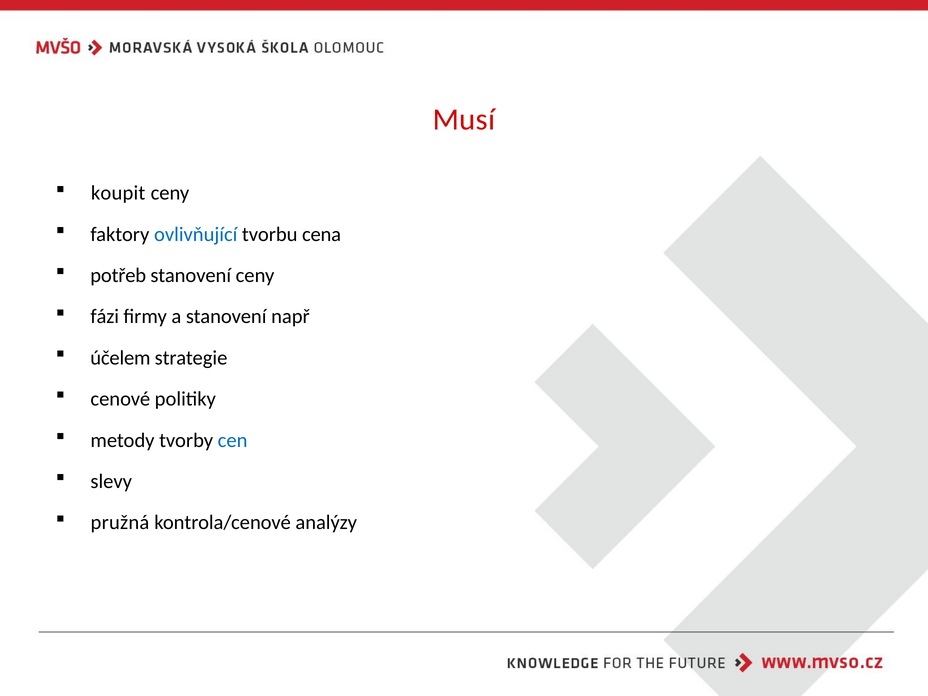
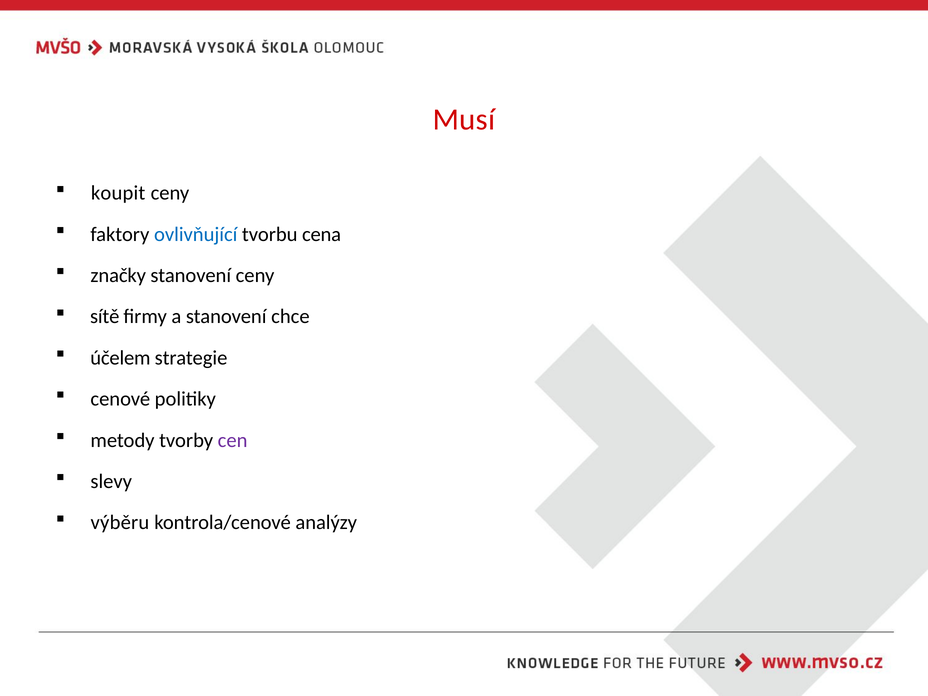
potřeb: potřeb -> značky
fázi: fázi -> sítě
např: např -> chce
cen colour: blue -> purple
pružná: pružná -> výběru
